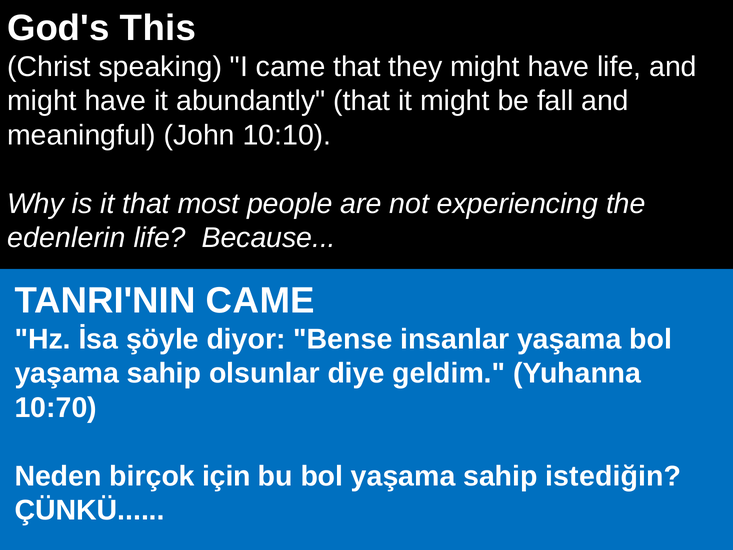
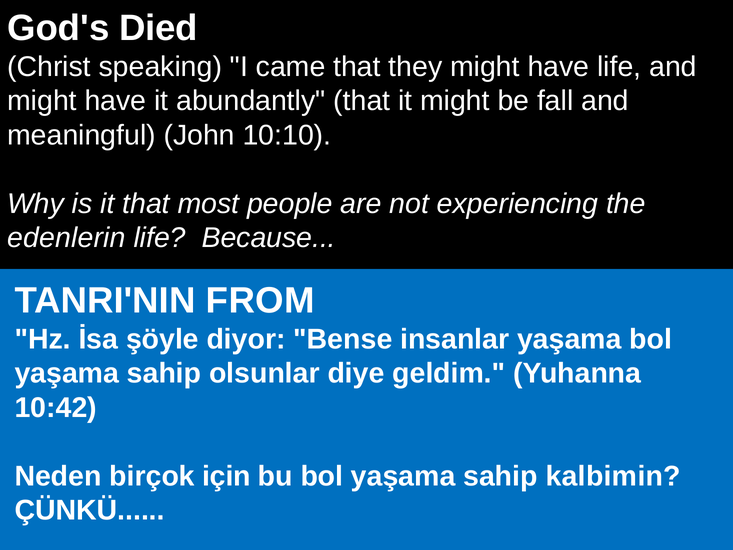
This: This -> Died
TANRI'NIN CAME: CAME -> FROM
10:70: 10:70 -> 10:42
istediğin: istediğin -> kalbimin
